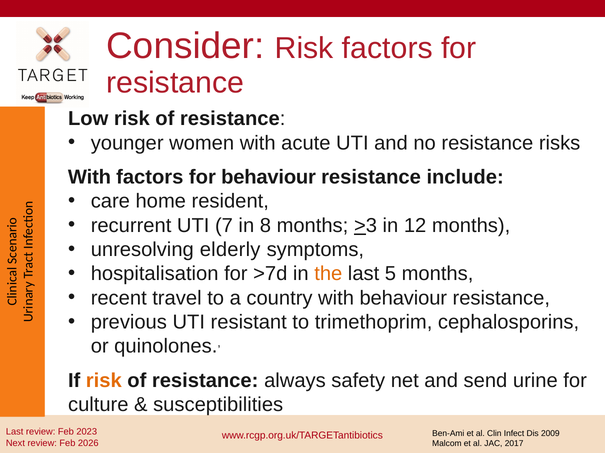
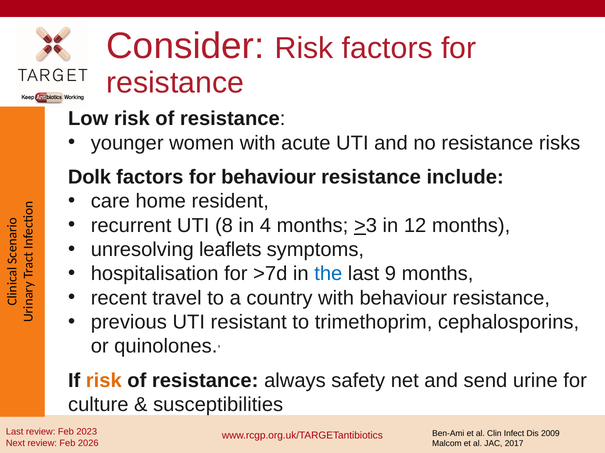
With at (89, 177): With -> Dolk
7: 7 -> 8
8: 8 -> 4
elderly: elderly -> leaflets
the colour: orange -> blue
5: 5 -> 9
